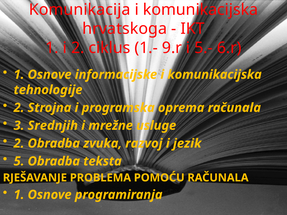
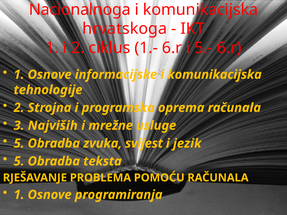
Komunikacija: Komunikacija -> Nacionalnoga
1.- 9.r: 9.r -> 6.r
Srednjih: Srednjih -> Najviših
2 at (19, 144): 2 -> 5
razvoj: razvoj -> svijest
